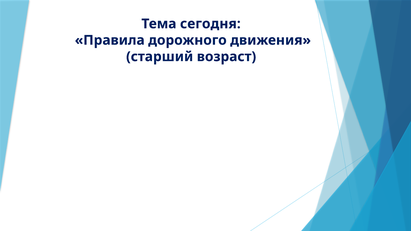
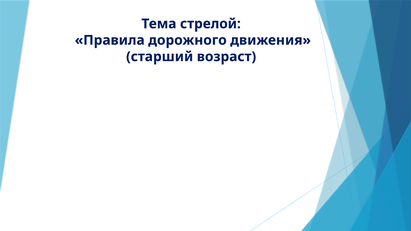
сегодня: сегодня -> стрелой
